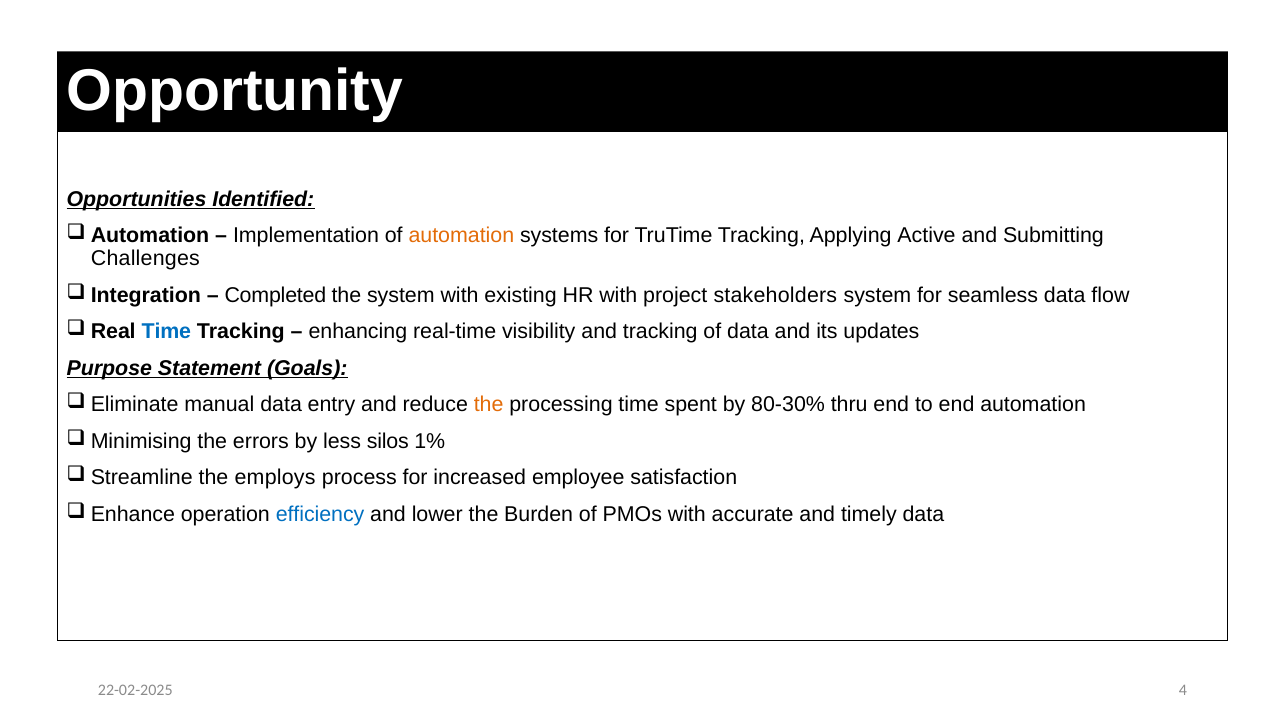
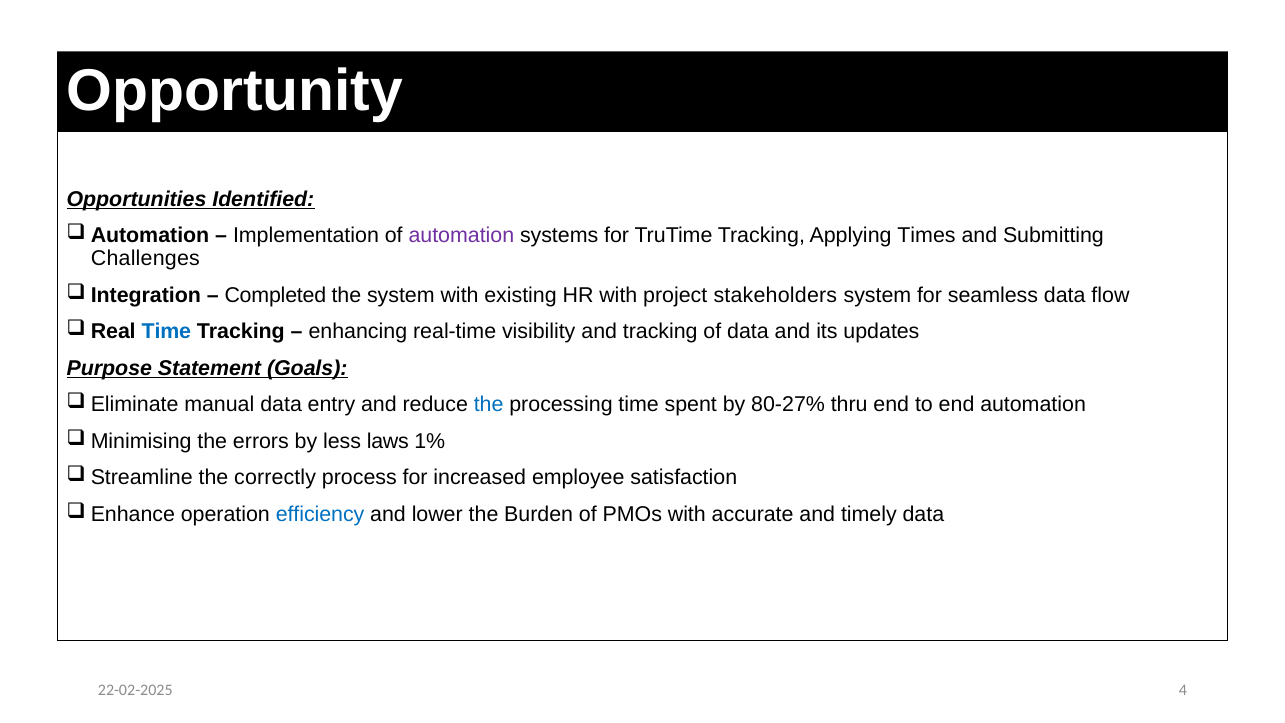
automation at (461, 236) colour: orange -> purple
Active: Active -> Times
the at (489, 405) colour: orange -> blue
80-30%: 80-30% -> 80-27%
silos: silos -> laws
employs: employs -> correctly
